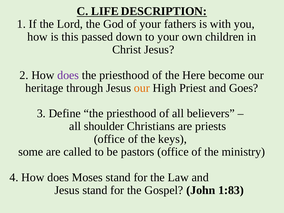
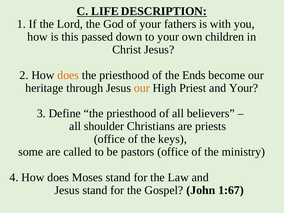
does at (68, 75) colour: purple -> orange
Here: Here -> Ends
and Goes: Goes -> Your
1:83: 1:83 -> 1:67
